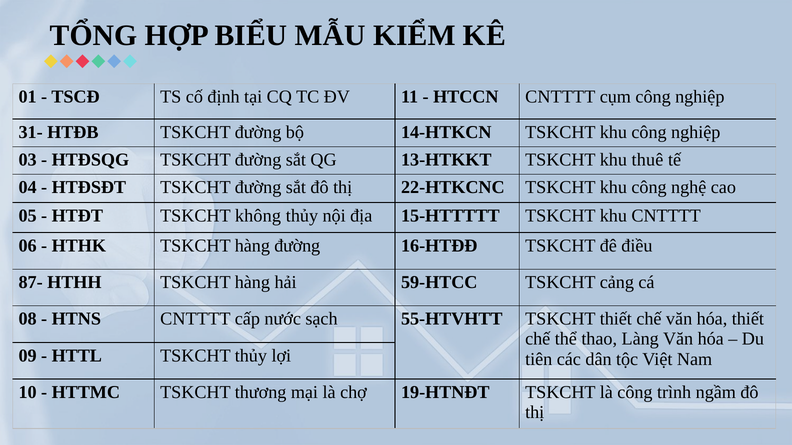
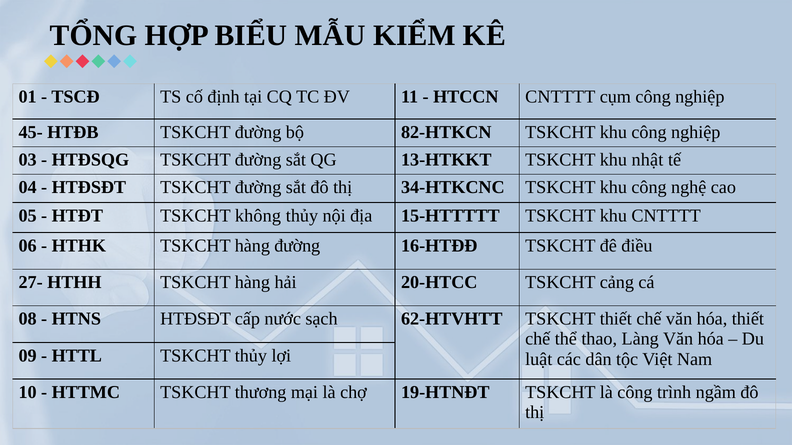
31-: 31- -> 45-
14-HTKCN: 14-HTKCN -> 82-HTKCN
thuê: thuê -> nhật
22-HTKCNC: 22-HTKCNC -> 34-HTKCNC
87-: 87- -> 27-
59-HTCC: 59-HTCC -> 20-HTCC
HTNS CNTTTT: CNTTTT -> HTĐSĐT
55-HTVHTT: 55-HTVHTT -> 62-HTVHTT
tiên: tiên -> luật
